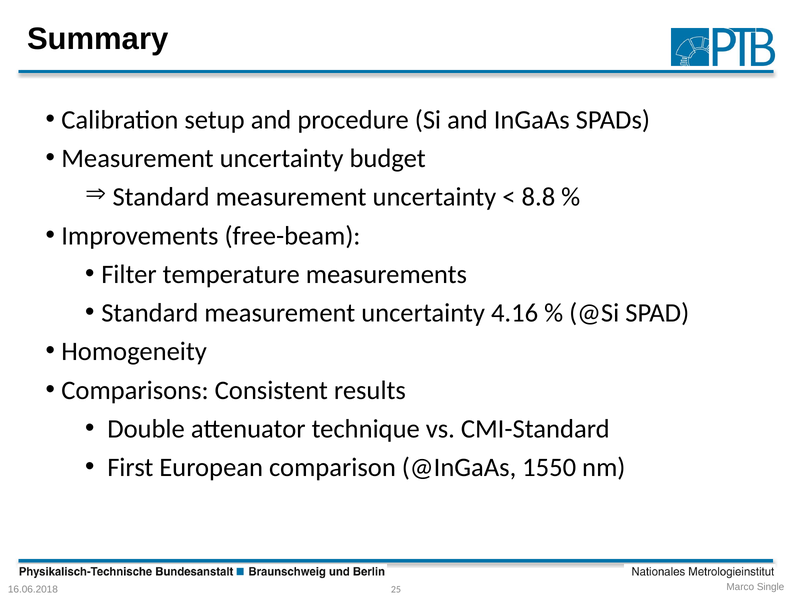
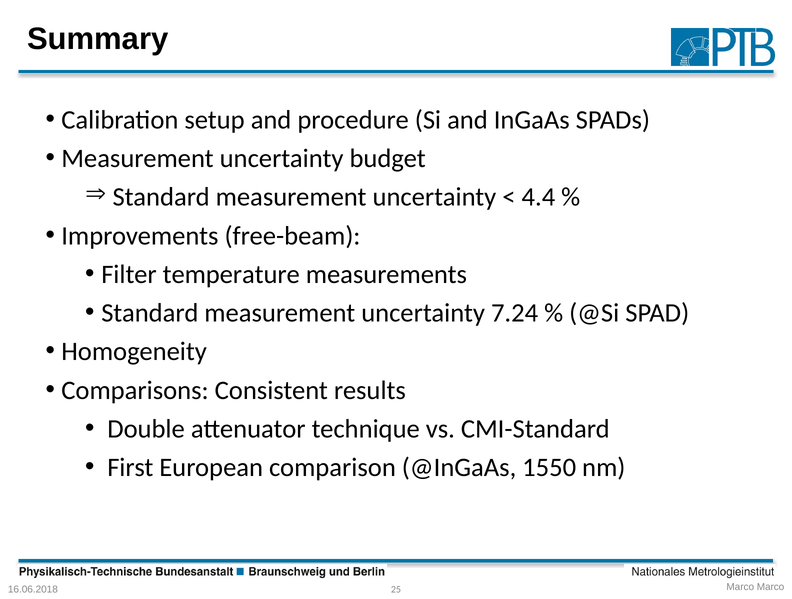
8.8: 8.8 -> 4.4
4.16: 4.16 -> 7.24
Marco Single: Single -> Marco
